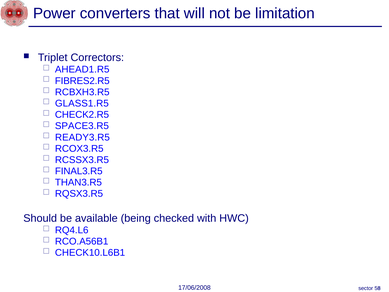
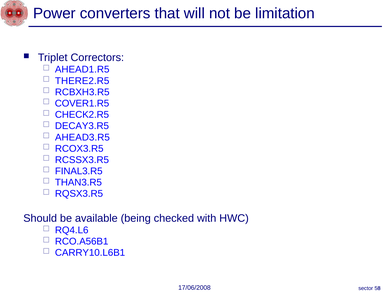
FIBRES2.R5: FIBRES2.R5 -> THERE2.R5
GLASS1.R5: GLASS1.R5 -> COVER1.R5
SPACE3.R5: SPACE3.R5 -> DECAY3.R5
READY3.R5: READY3.R5 -> AHEAD3.R5
CHECK10.L6B1: CHECK10.L6B1 -> CARRY10.L6B1
